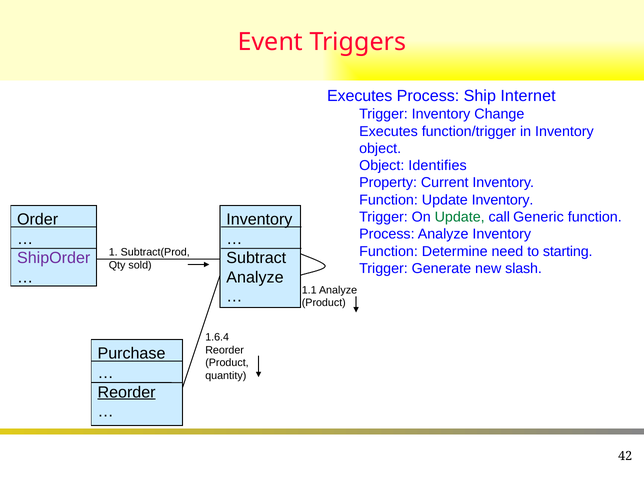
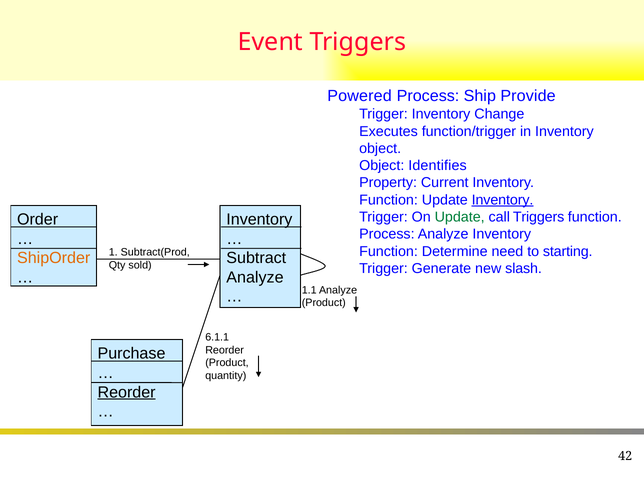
Executes at (360, 96): Executes -> Powered
Internet: Internet -> Provide
Inventory at (503, 200) underline: none -> present
call Generic: Generic -> Triggers
ShipOrder colour: purple -> orange
1.6.4: 1.6.4 -> 6.1.1
